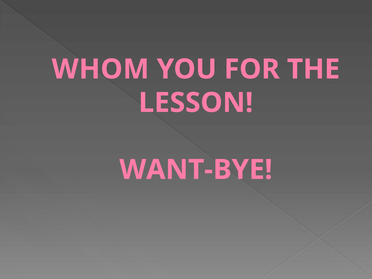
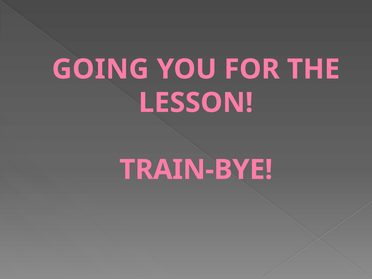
WHOM: WHOM -> GOING
WANT-BYE: WANT-BYE -> TRAIN-BYE
